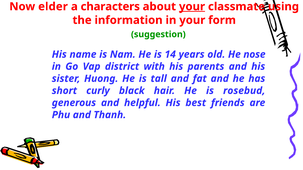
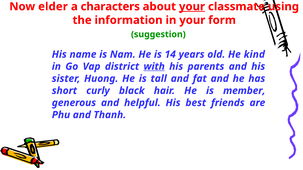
nose: nose -> kind
with underline: none -> present
rosebud: rosebud -> member
